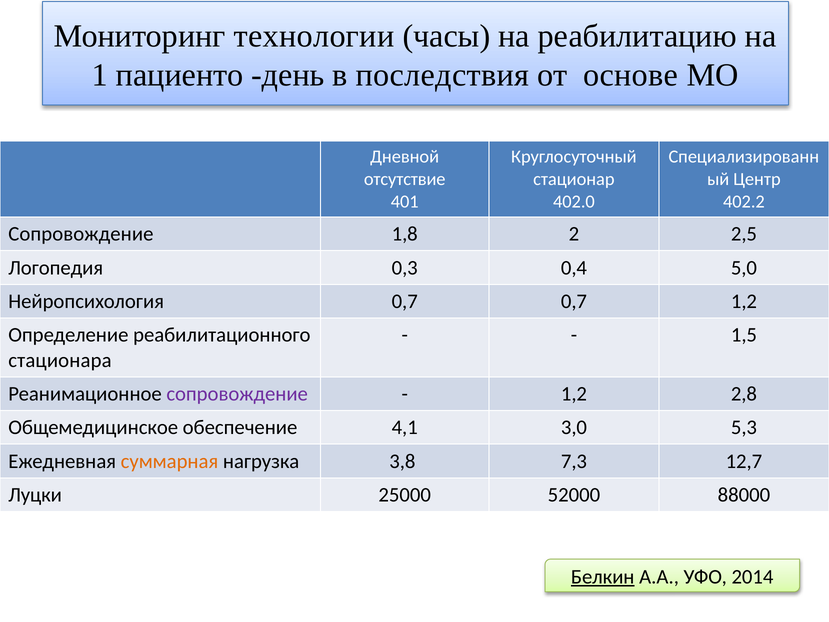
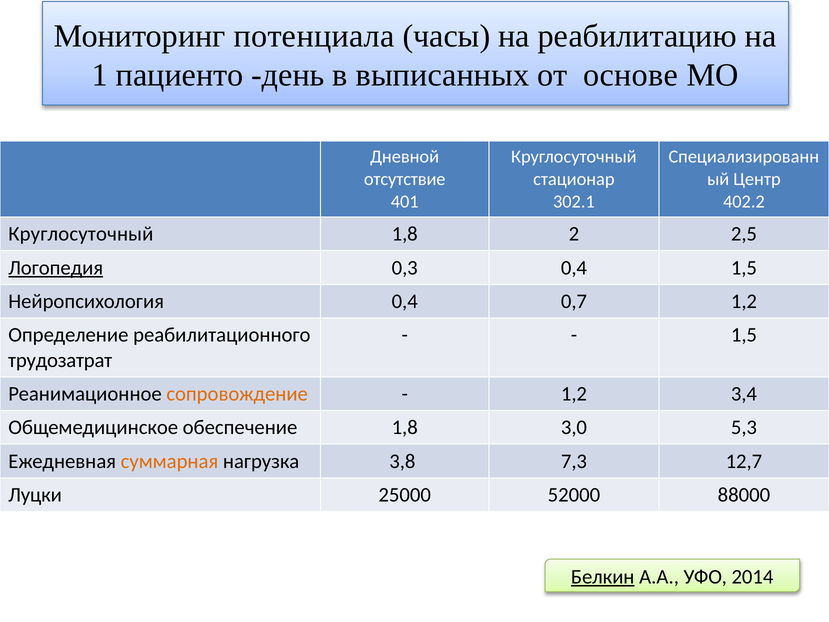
технологии: технологии -> потенциала
последствия: последствия -> выписанных
402.0: 402.0 -> 302.1
Сопровождение at (81, 234): Сопровождение -> Круглосуточный
Логопедия underline: none -> present
0,4 5,0: 5,0 -> 1,5
Нейропсихология 0,7: 0,7 -> 0,4
стационара: стационара -> трудозатрат
сопровождение at (237, 394) colour: purple -> orange
2,8: 2,8 -> 3,4
обеспечение 4,1: 4,1 -> 1,8
